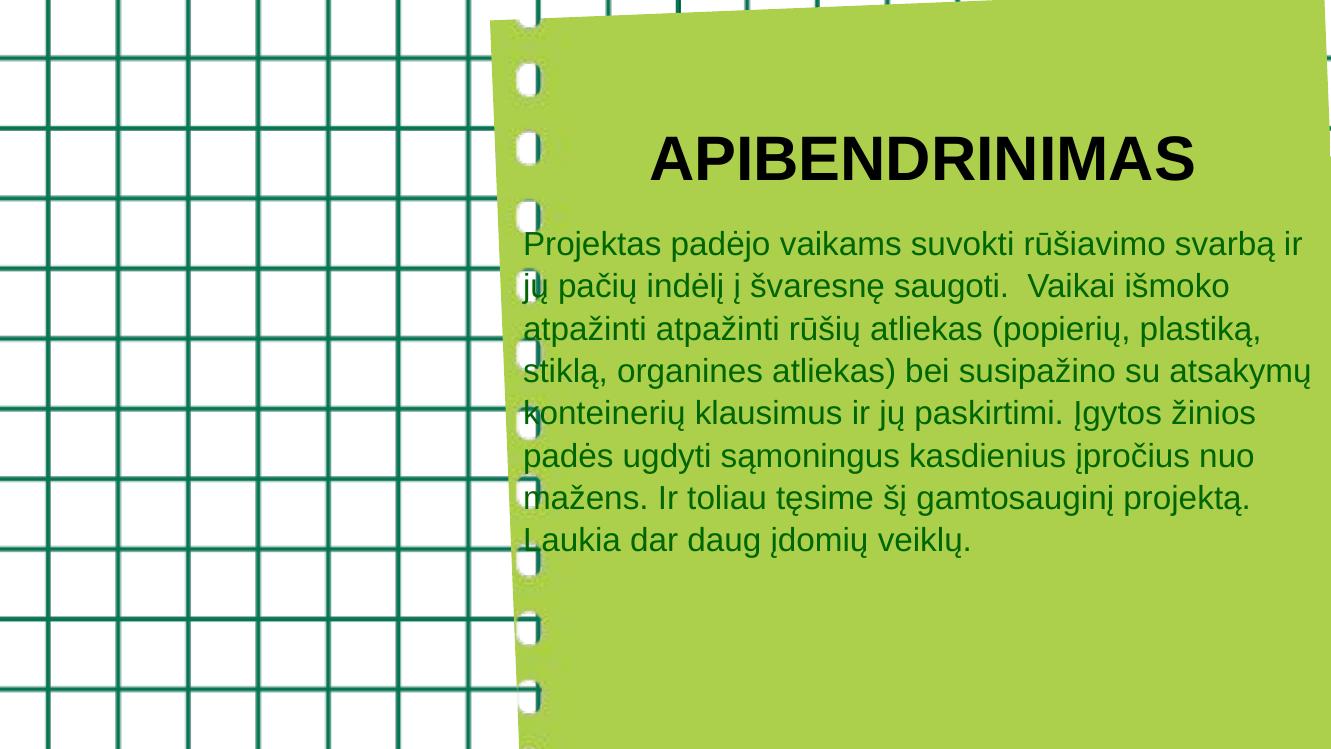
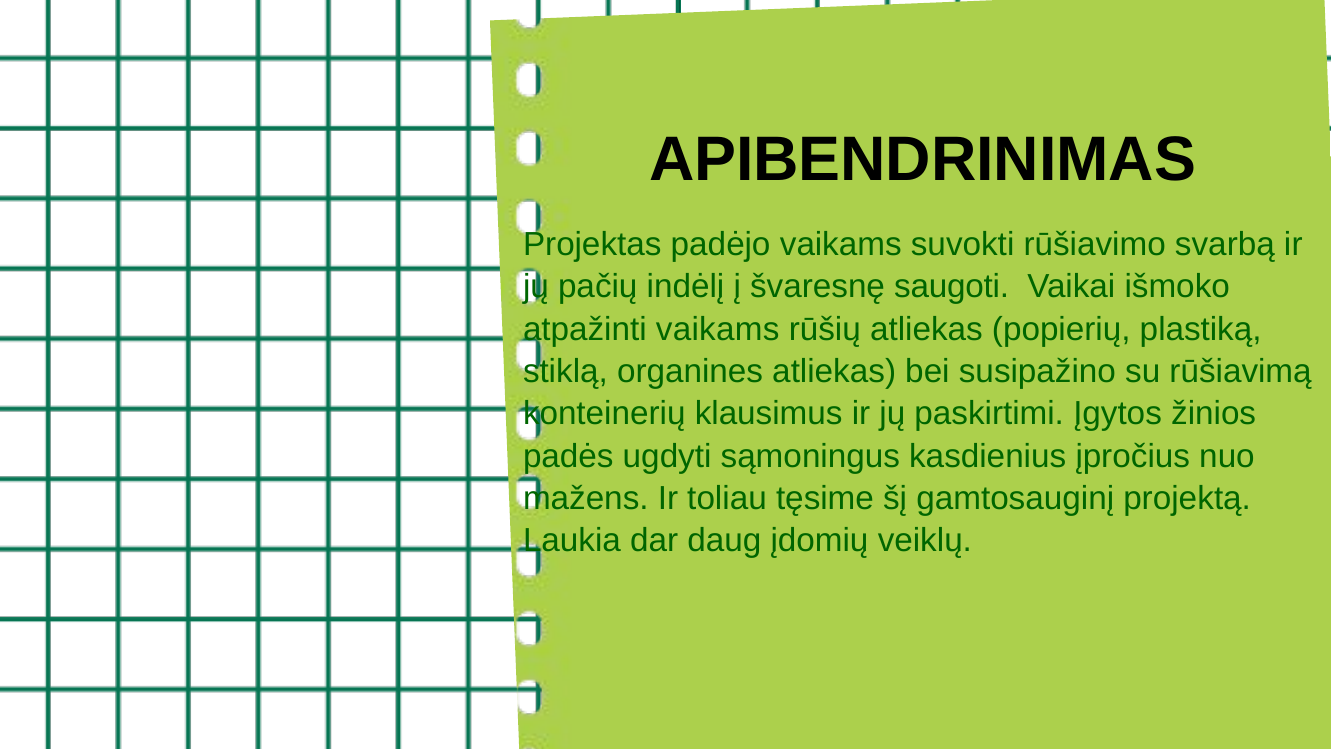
atpažinti atpažinti: atpažinti -> vaikams
atsakymų: atsakymų -> rūšiavimą
